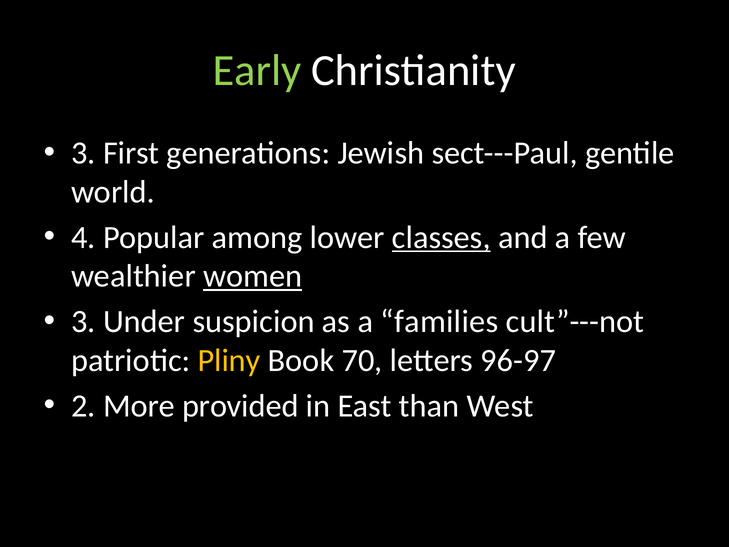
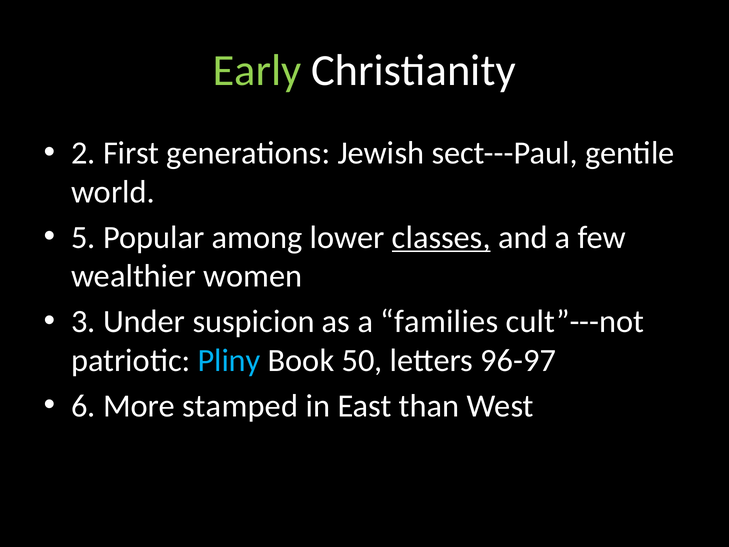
3 at (83, 153): 3 -> 2
4: 4 -> 5
women underline: present -> none
Pliny colour: yellow -> light blue
70: 70 -> 50
2: 2 -> 6
provided: provided -> stamped
